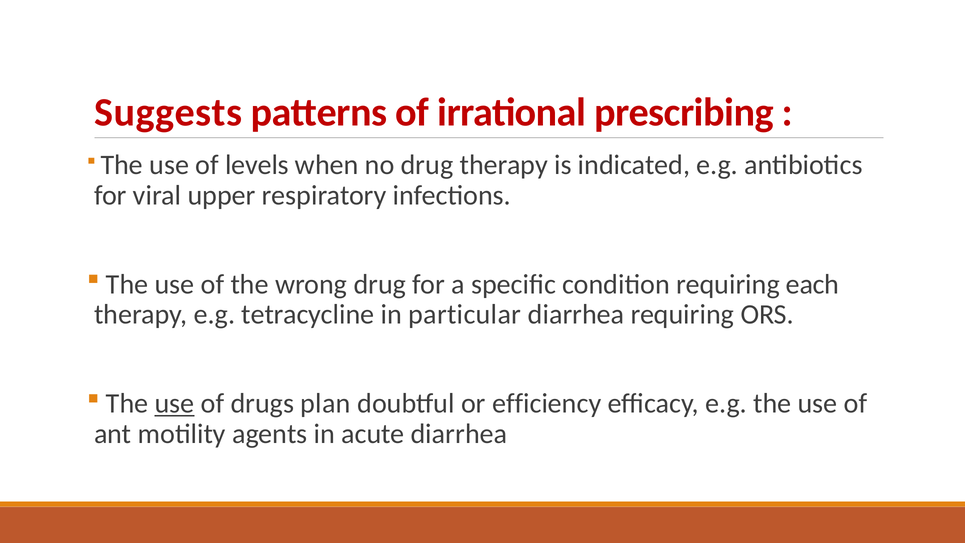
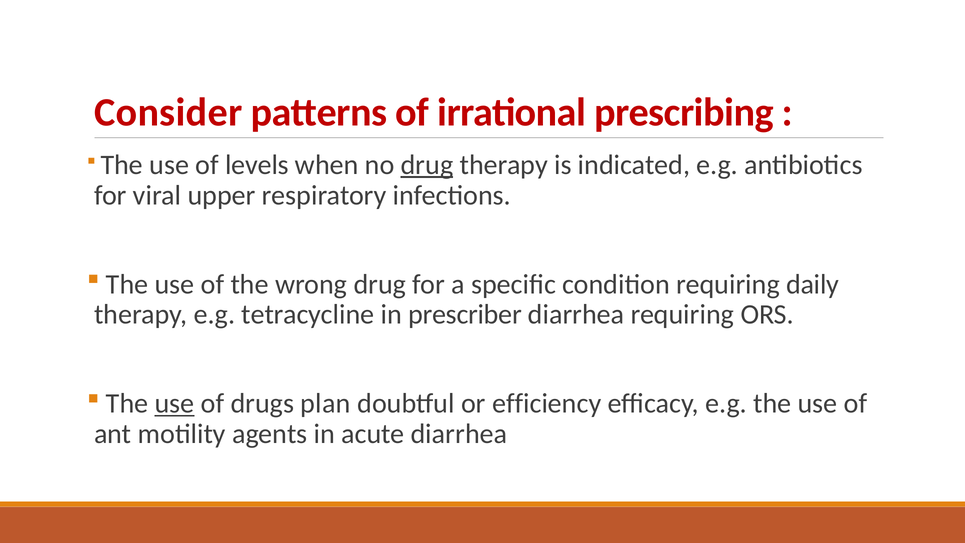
Suggests: Suggests -> Consider
drug at (427, 165) underline: none -> present
each: each -> daily
particular: particular -> prescriber
